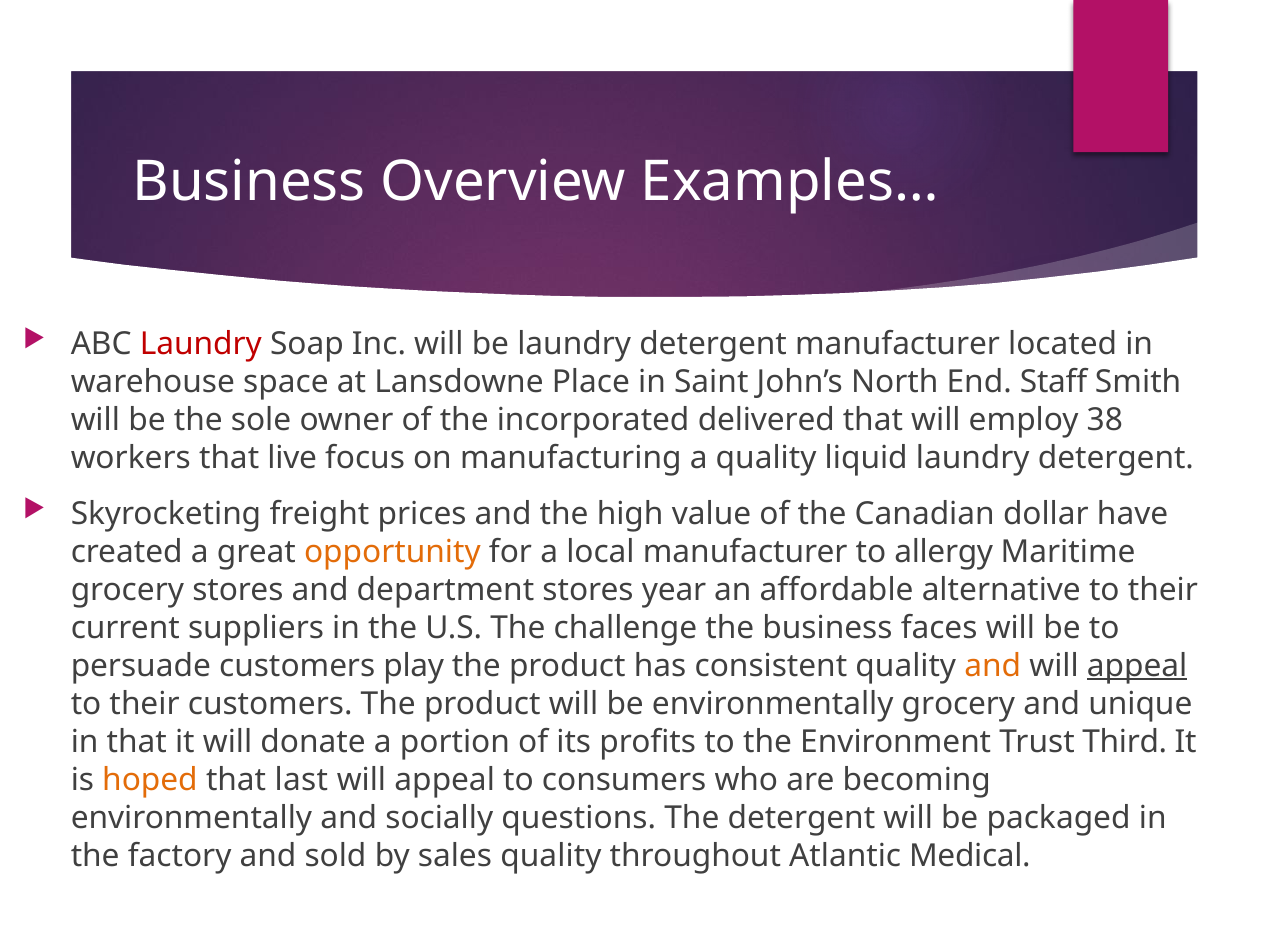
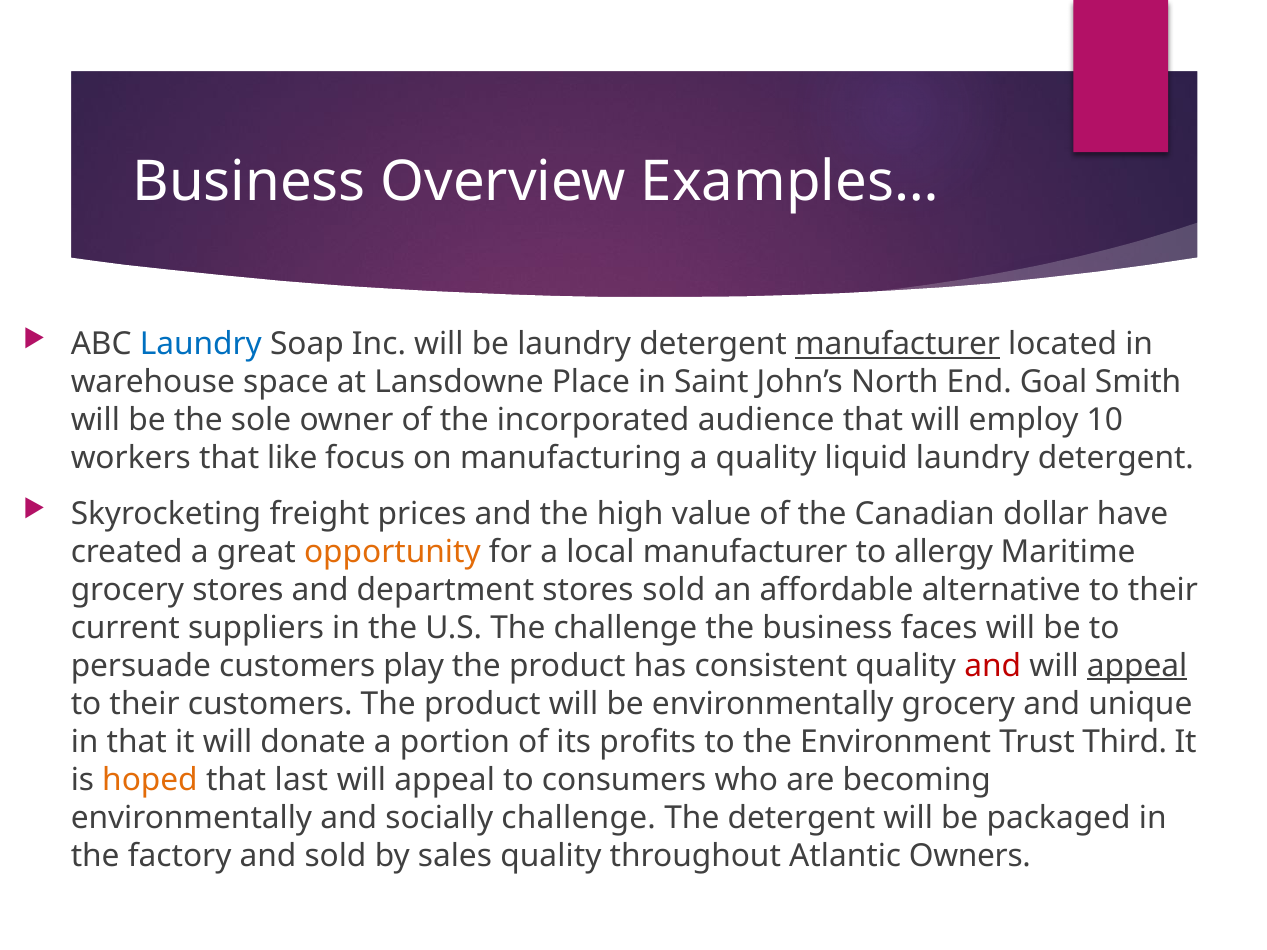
Laundry at (201, 344) colour: red -> blue
manufacturer at (898, 344) underline: none -> present
Staff: Staff -> Goal
delivered: delivered -> audience
38: 38 -> 10
live: live -> like
stores year: year -> sold
and at (993, 666) colour: orange -> red
socially questions: questions -> challenge
Medical: Medical -> Owners
